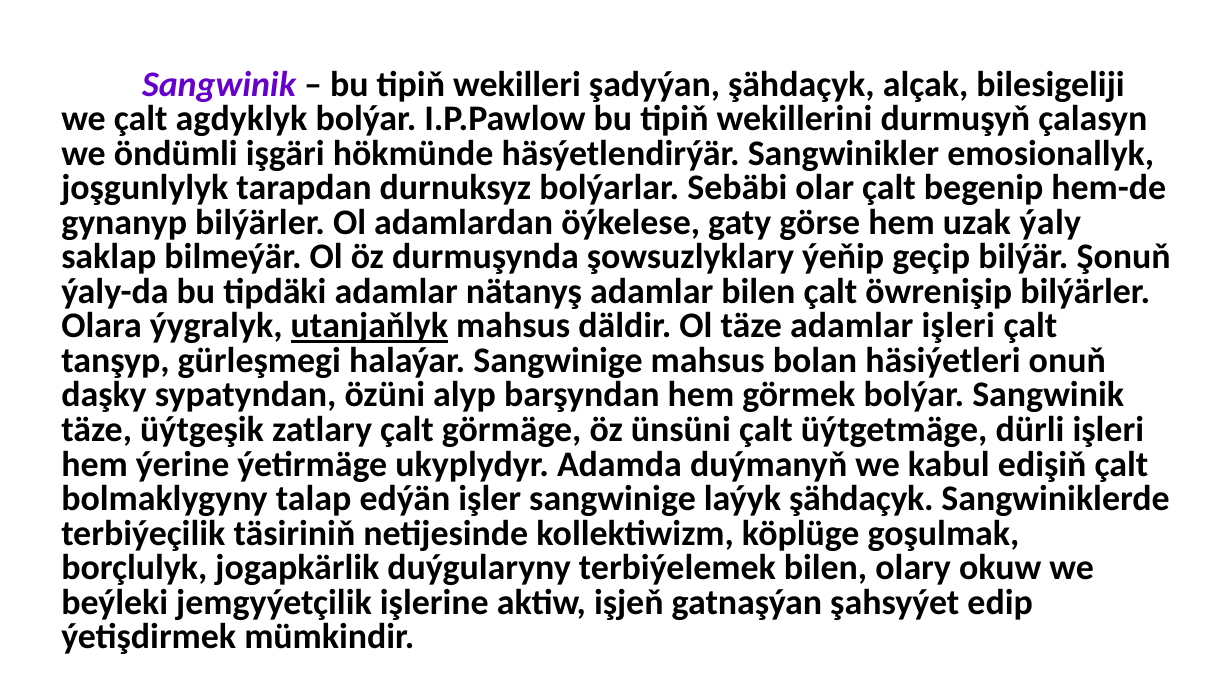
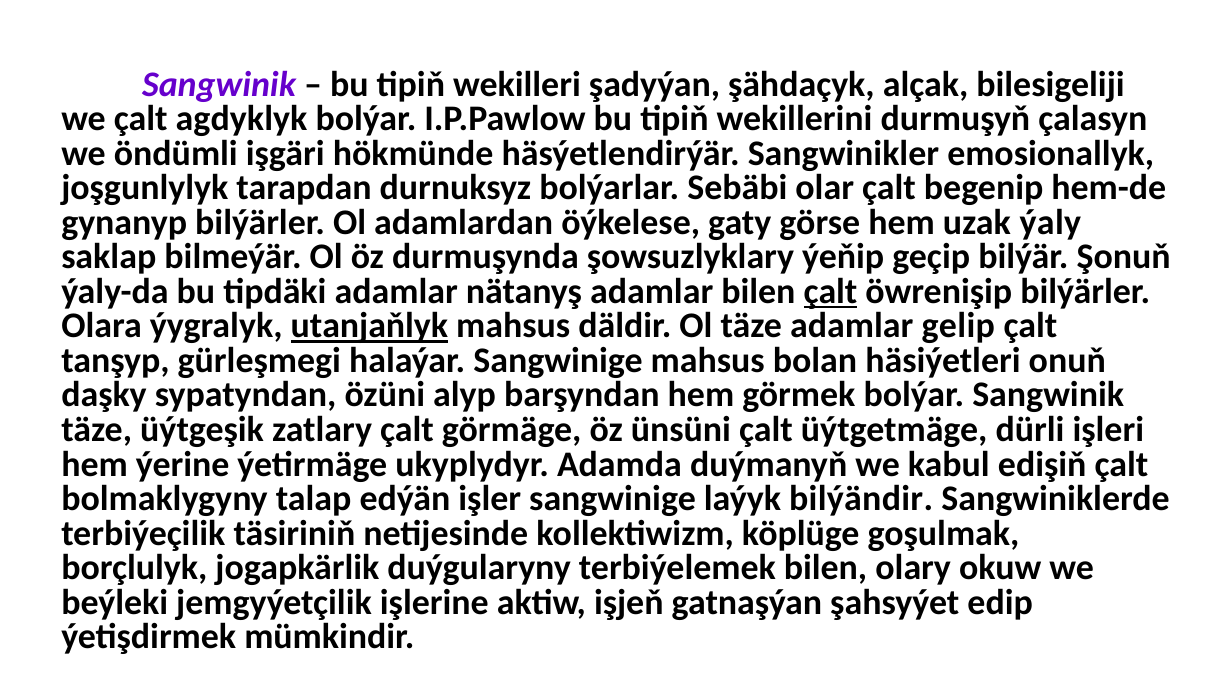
çalt at (830, 292) underline: none -> present
adamlar işleri: işleri -> gelip
laýyk şähdaçyk: şähdaçyk -> bilýändir
